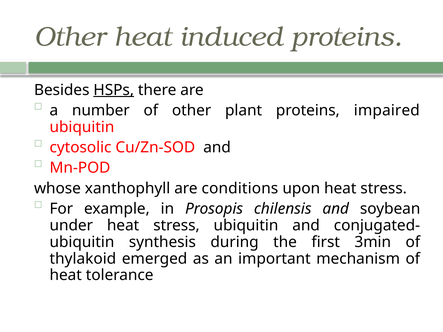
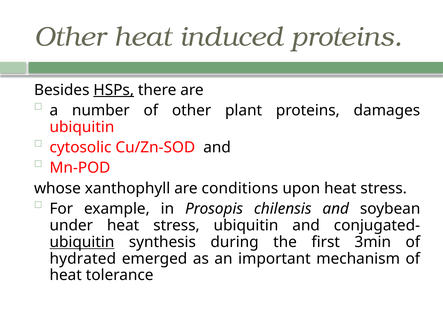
impaired: impaired -> damages
ubiquitin at (82, 242) underline: none -> present
thylakoid: thylakoid -> hydrated
